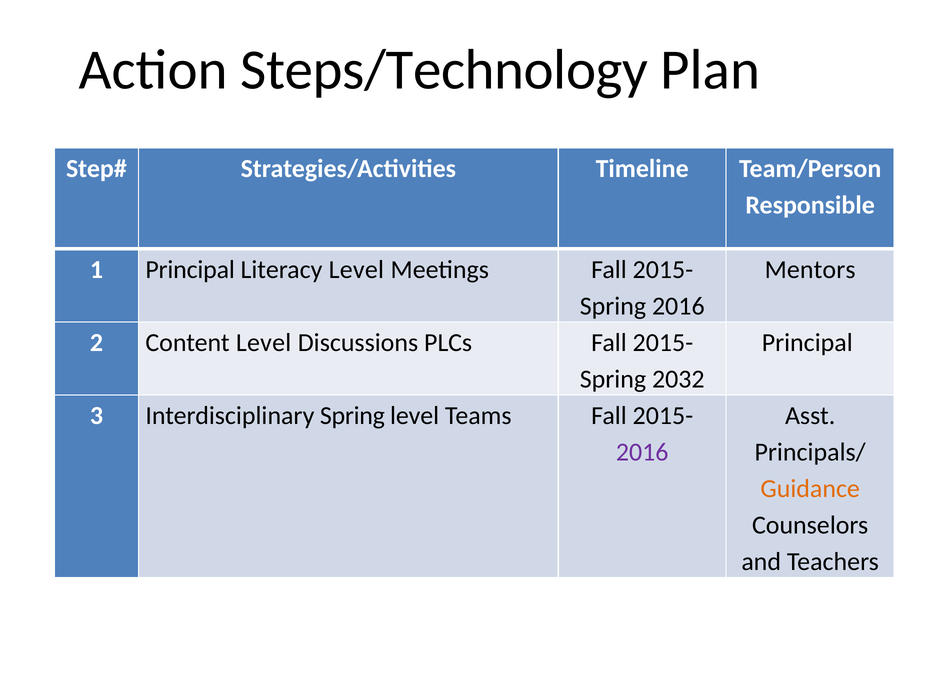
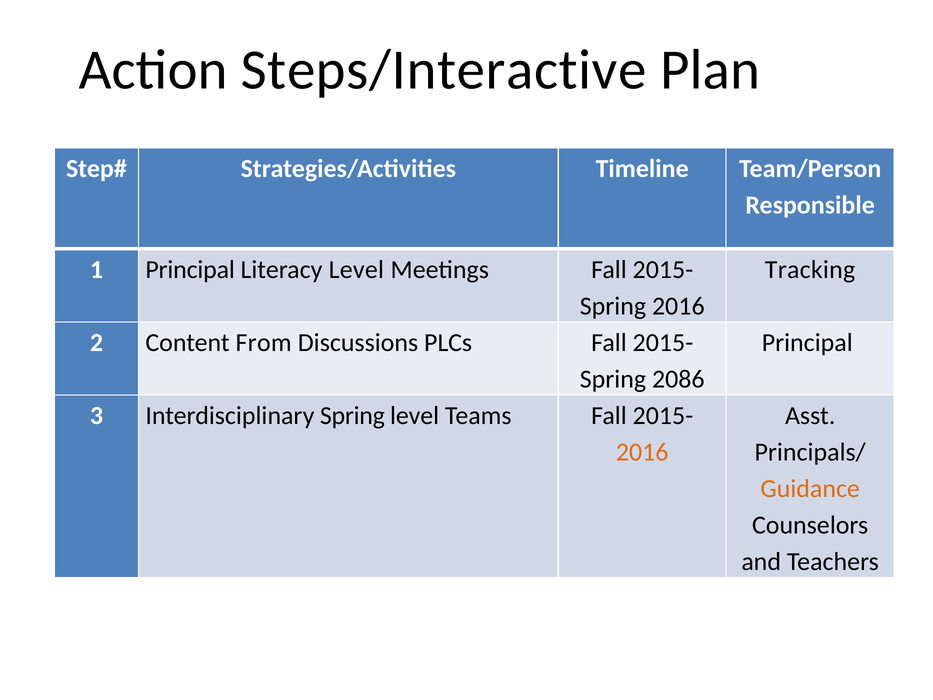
Steps/Technology: Steps/Technology -> Steps/Interactive
Mentors: Mentors -> Tracking
Content Level: Level -> From
2032: 2032 -> 2086
2016 at (642, 452) colour: purple -> orange
